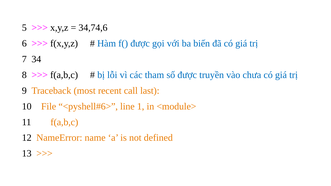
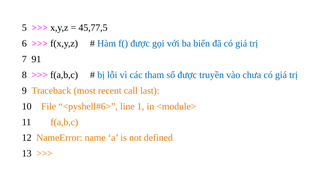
34,74,6: 34,74,6 -> 45,77,5
34: 34 -> 91
